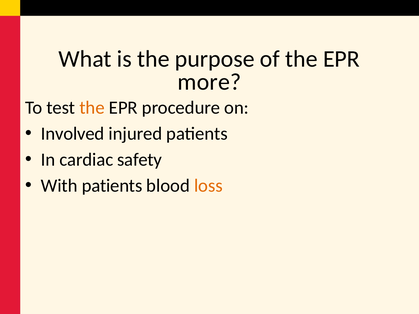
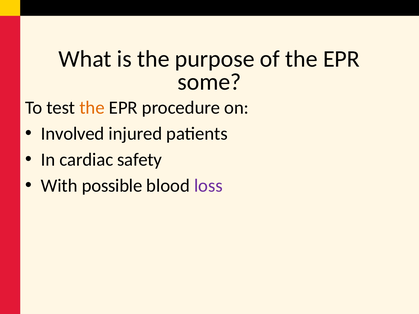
more: more -> some
With patients: patients -> possible
loss colour: orange -> purple
